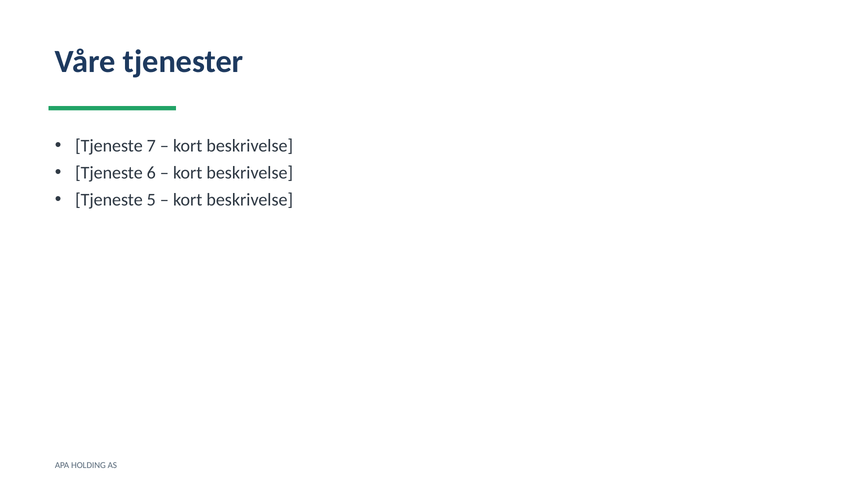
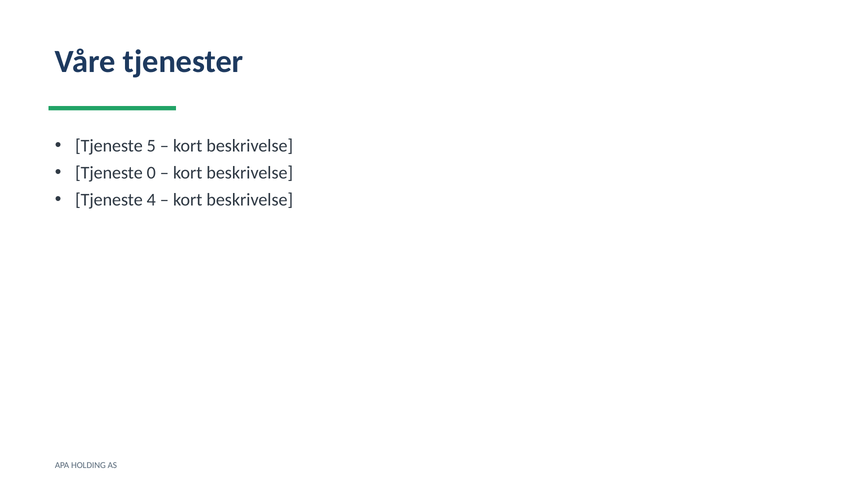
7: 7 -> 5
6: 6 -> 0
5: 5 -> 4
